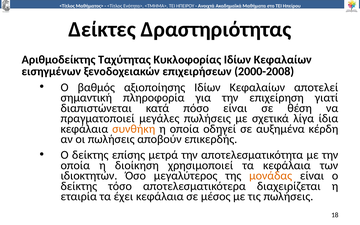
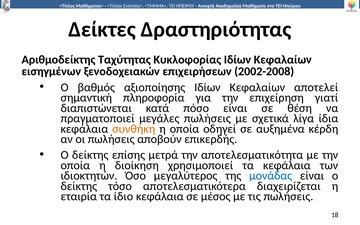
2000-2008: 2000-2008 -> 2002-2008
μονάδας colour: orange -> blue
έχει: έχει -> ίδιο
